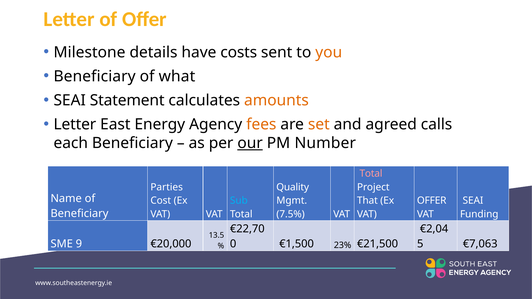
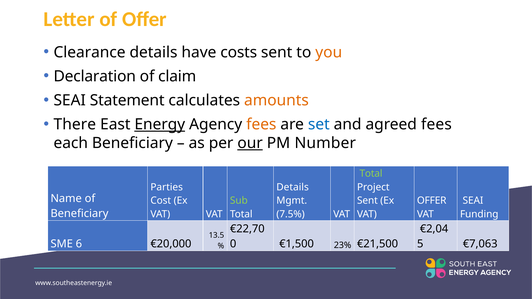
Milestone: Milestone -> Clearance
Beneficiary at (95, 76): Beneficiary -> Declaration
what: what -> claim
Letter at (75, 125): Letter -> There
Energy underline: none -> present
set colour: orange -> blue
agreed calls: calls -> fees
Total at (371, 174) colour: pink -> light green
Quality at (293, 187): Quality -> Details
Sub colour: light blue -> light green
That at (367, 201): That -> Sent
9: 9 -> 6
